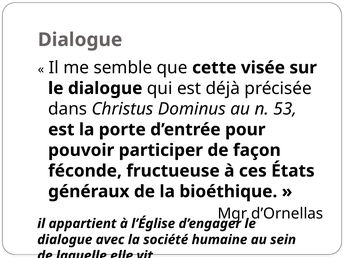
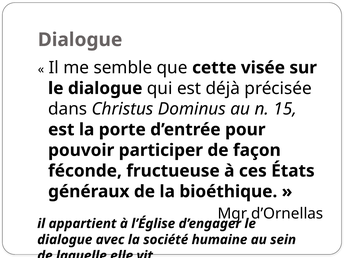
53: 53 -> 15
